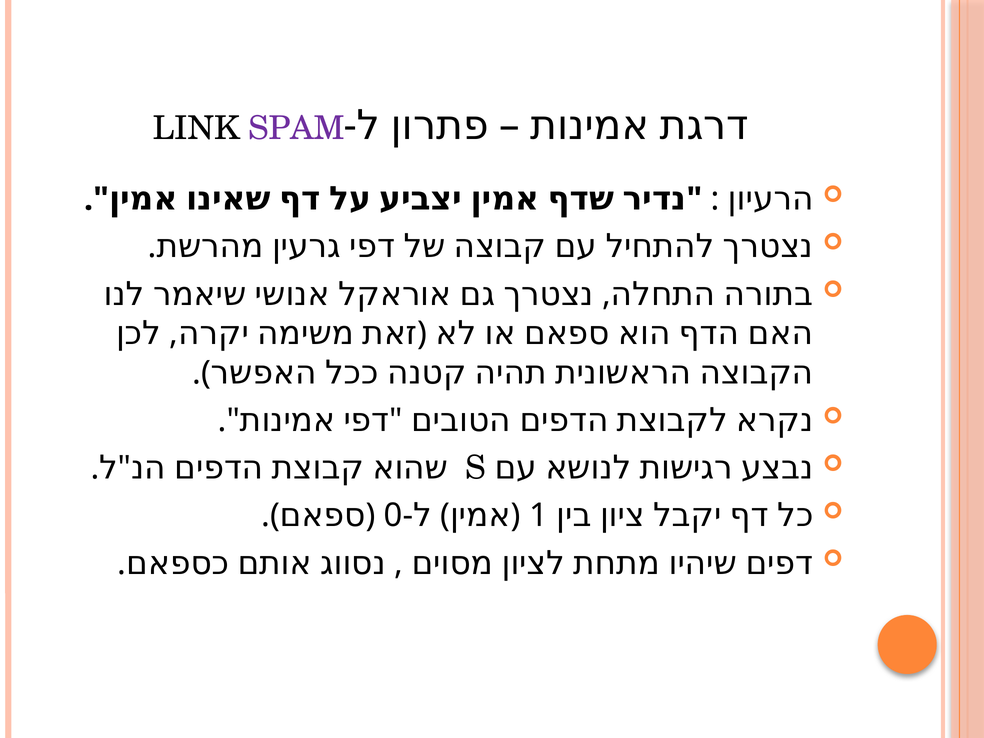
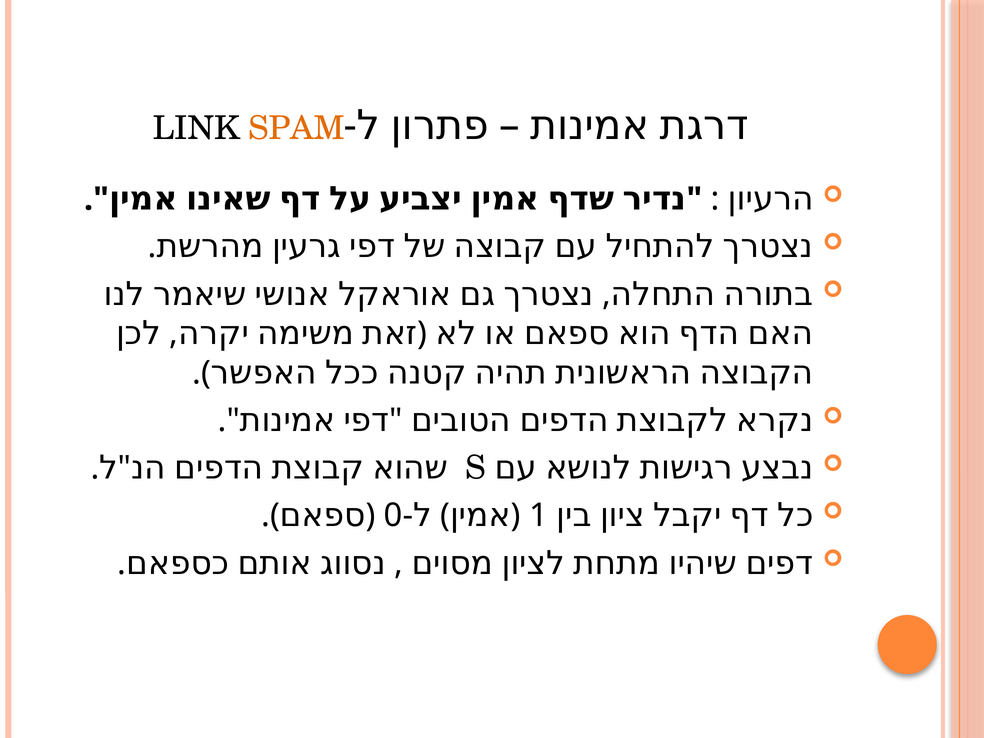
SPAM colour: purple -> orange
